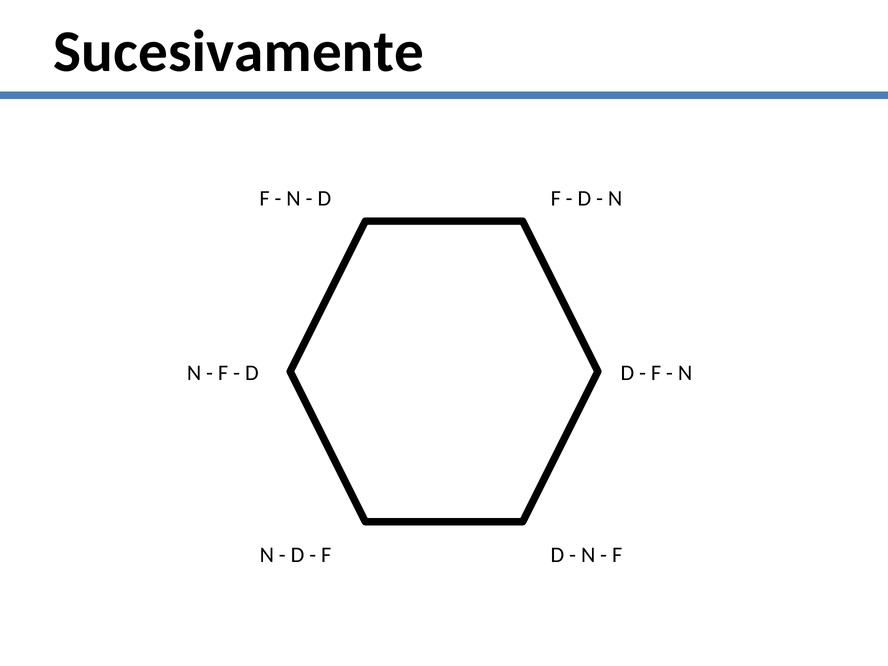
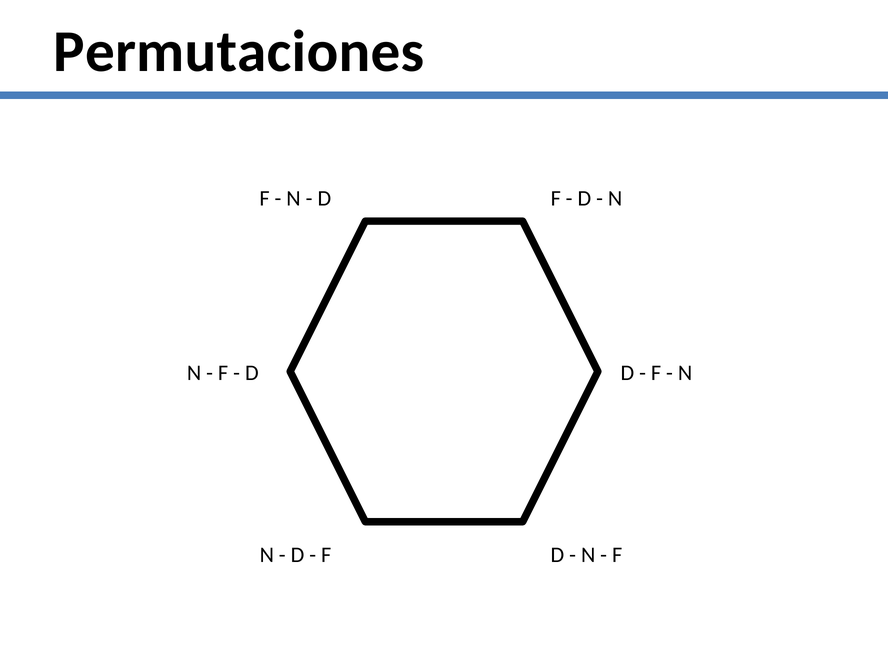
Sucesivamente: Sucesivamente -> Permutaciones
